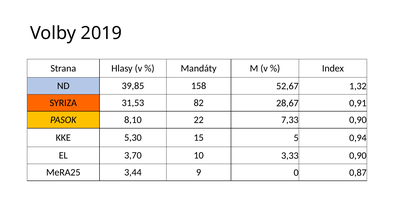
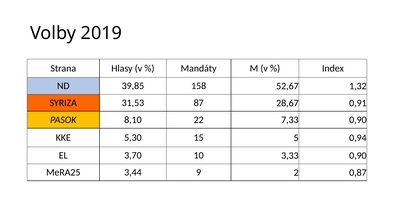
82: 82 -> 87
0: 0 -> 2
